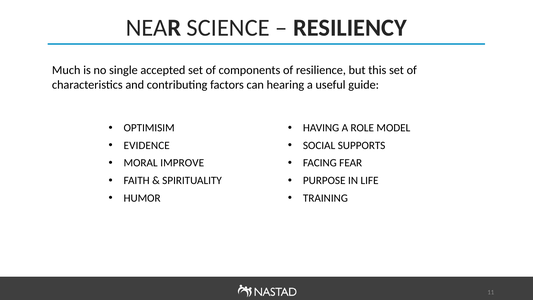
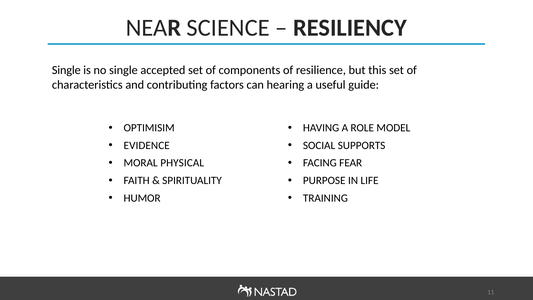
Much at (66, 70): Much -> Single
IMPROVE: IMPROVE -> PHYSICAL
